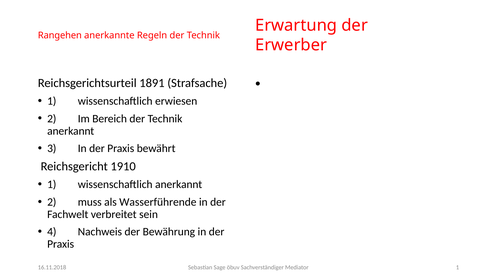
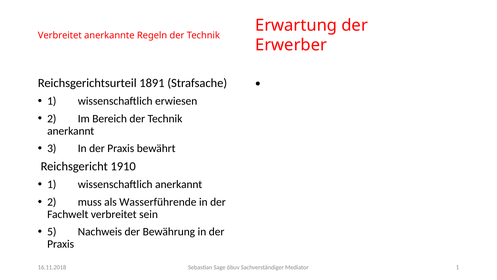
Rangehen at (60, 35): Rangehen -> Verbreitet
4: 4 -> 5
